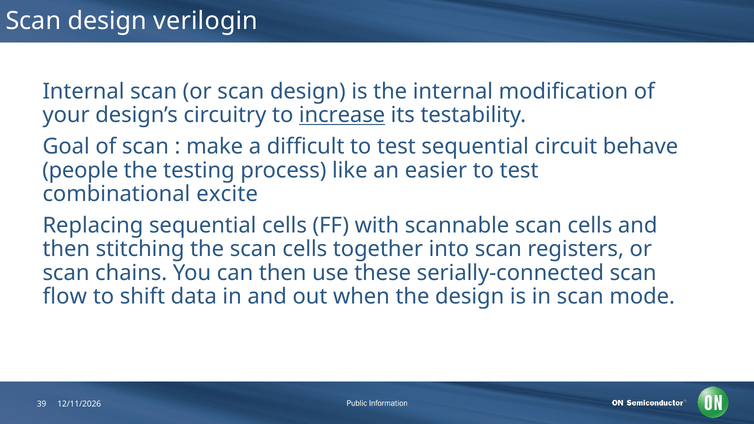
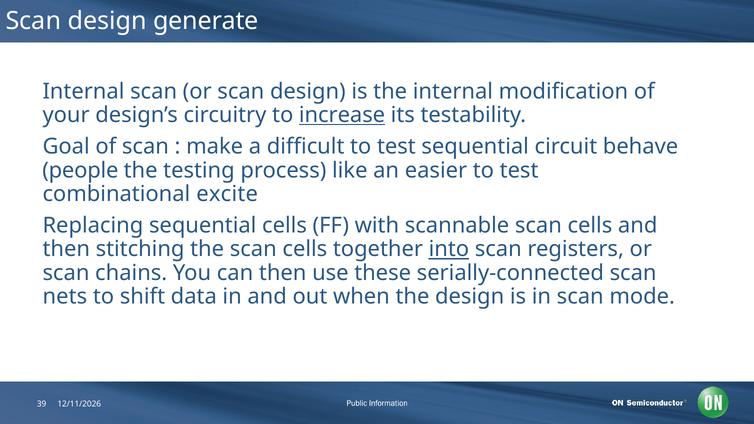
verilogin: verilogin -> generate
into underline: none -> present
flow: flow -> nets
